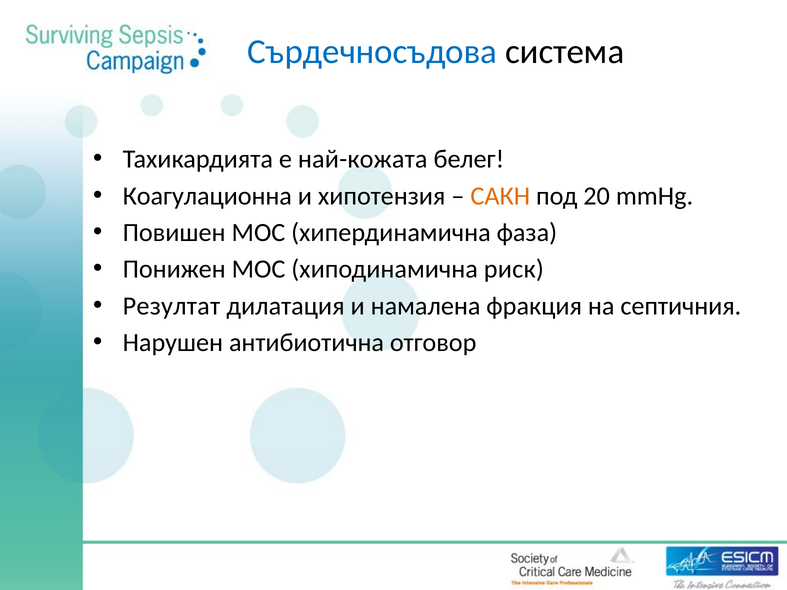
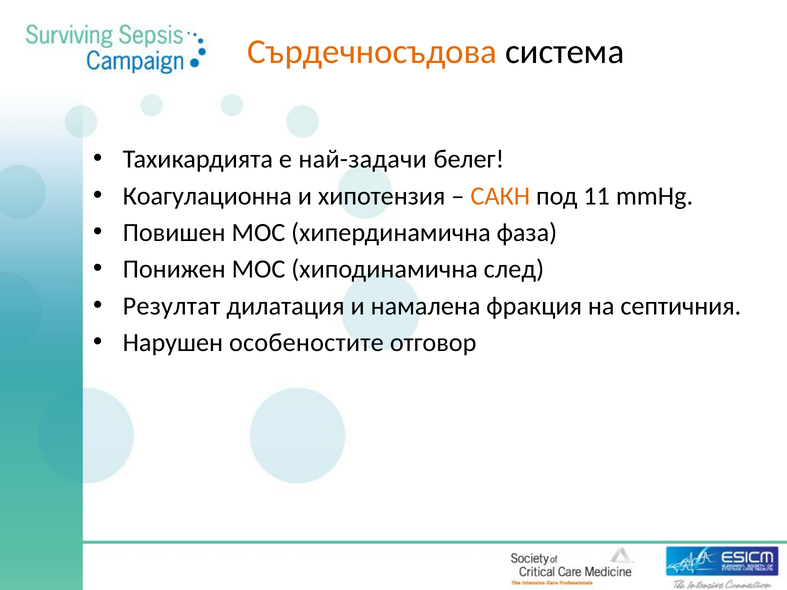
Сърдечносъдова colour: blue -> orange
най-кожата: най-кожата -> най-задачи
20: 20 -> 11
риск: риск -> след
антибиотична: антибиотична -> особеностите
